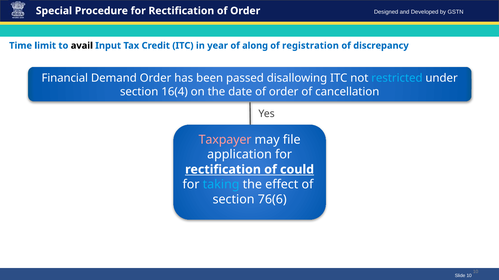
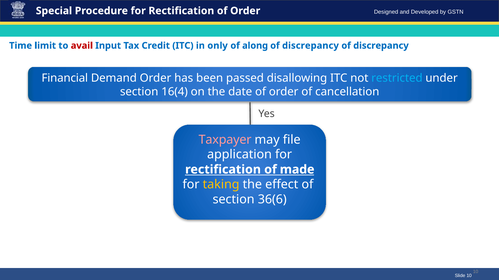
avail colour: black -> red
year: year -> only
registration at (310, 46): registration -> discrepancy
could: could -> made
taking colour: light blue -> yellow
76(6: 76(6 -> 36(6
